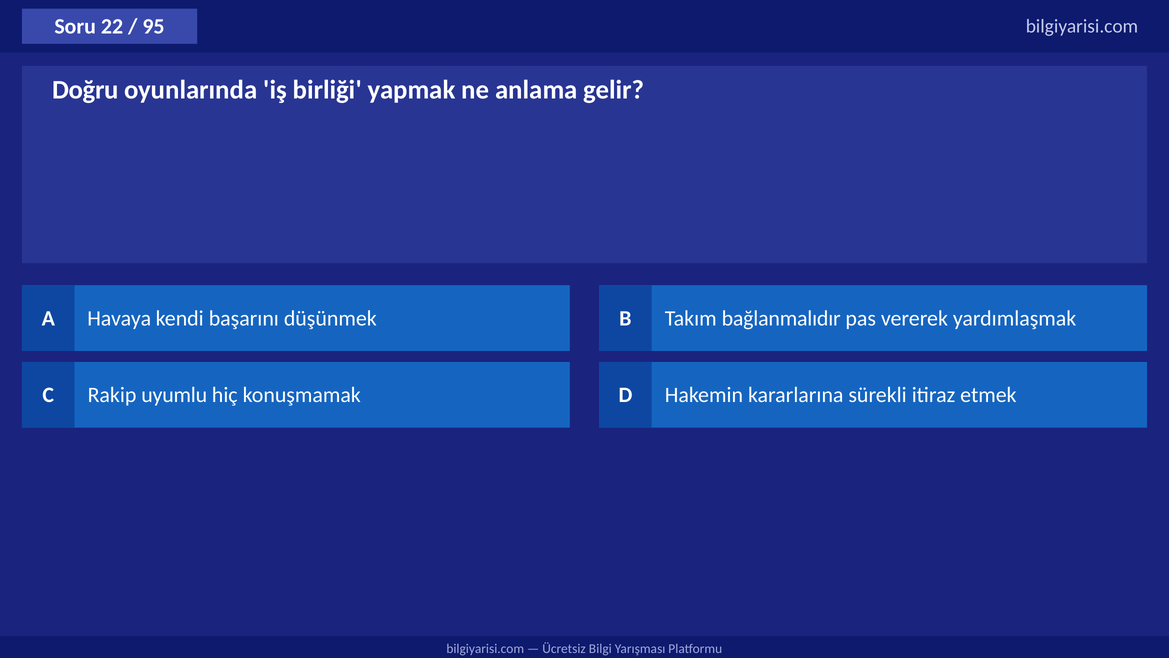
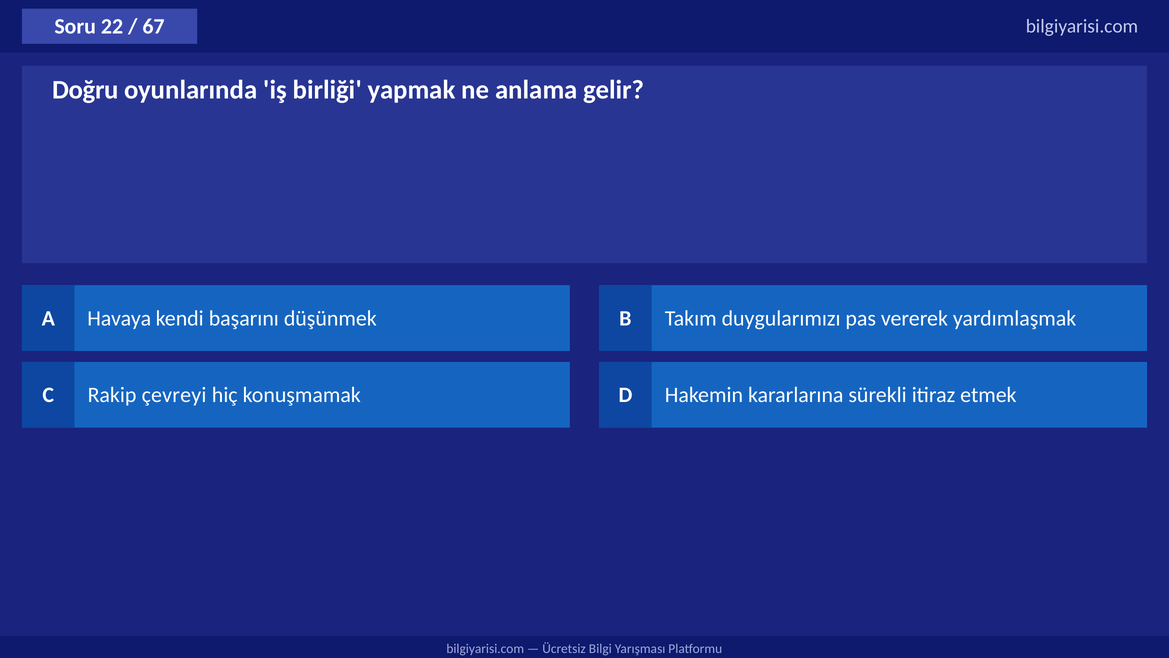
95: 95 -> 67
bağlanmalıdır: bağlanmalıdır -> duygularımızı
uyumlu: uyumlu -> çevreyi
